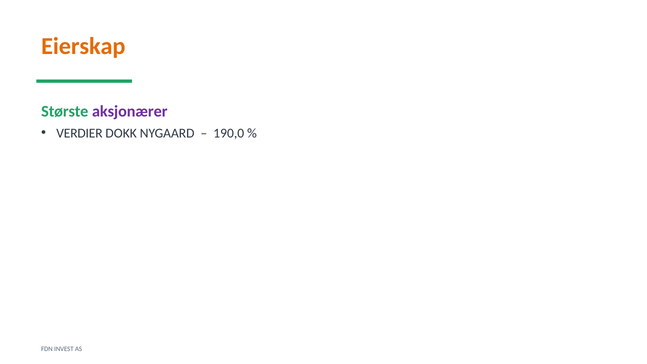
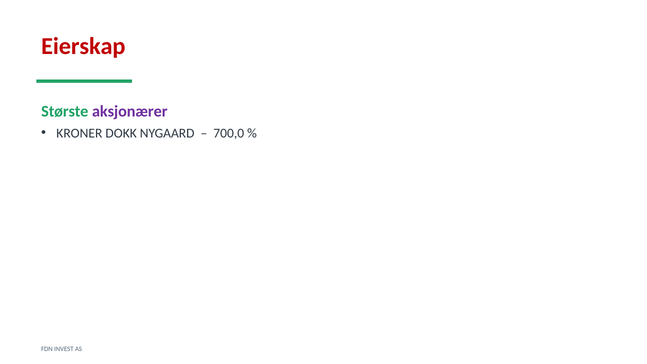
Eierskap colour: orange -> red
VERDIER: VERDIER -> KRONER
190,0: 190,0 -> 700,0
